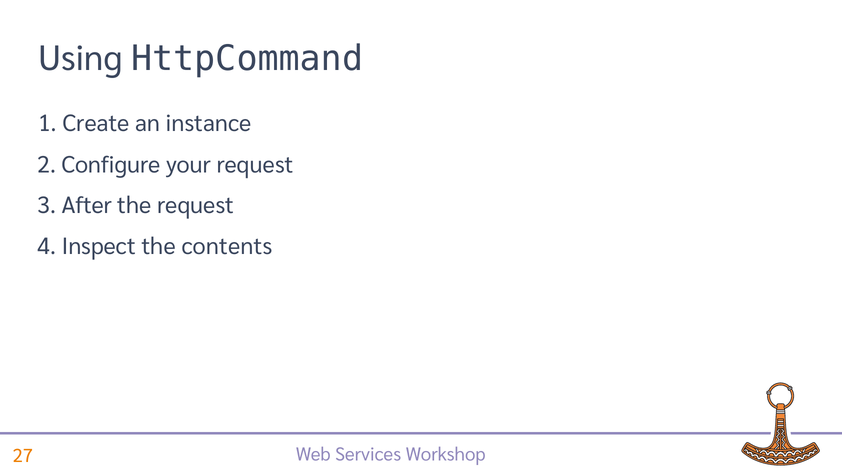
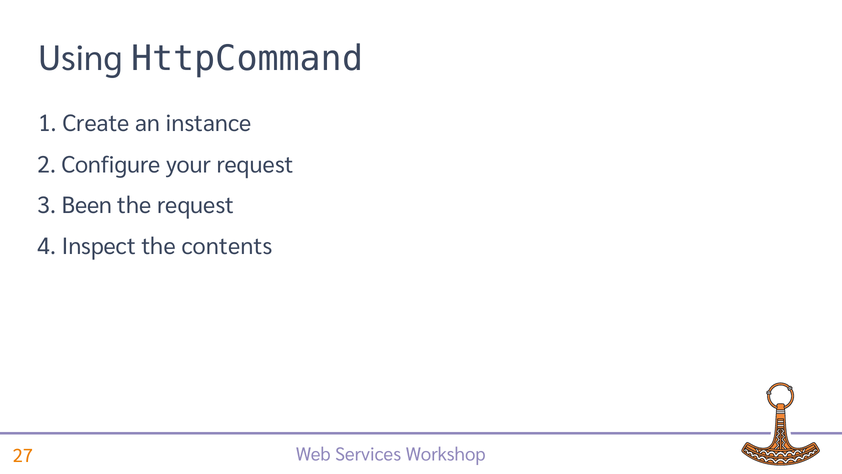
After: After -> Been
